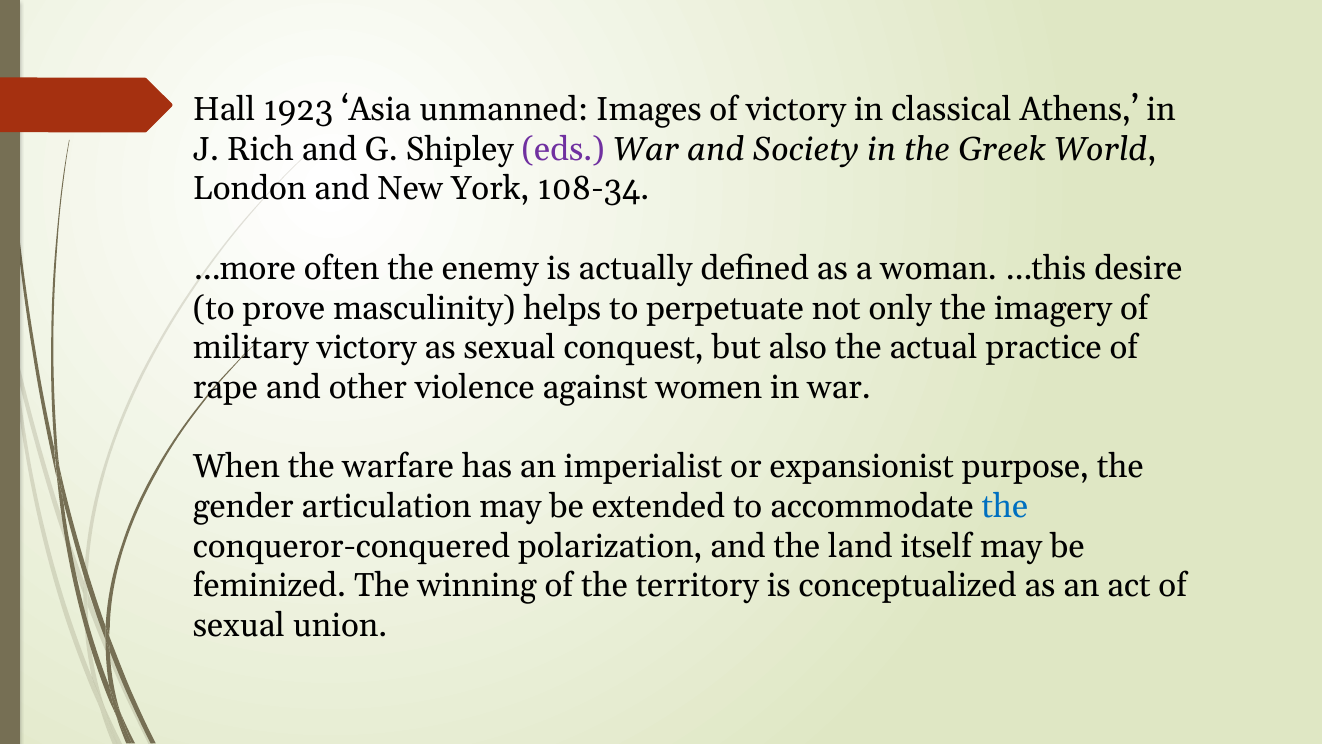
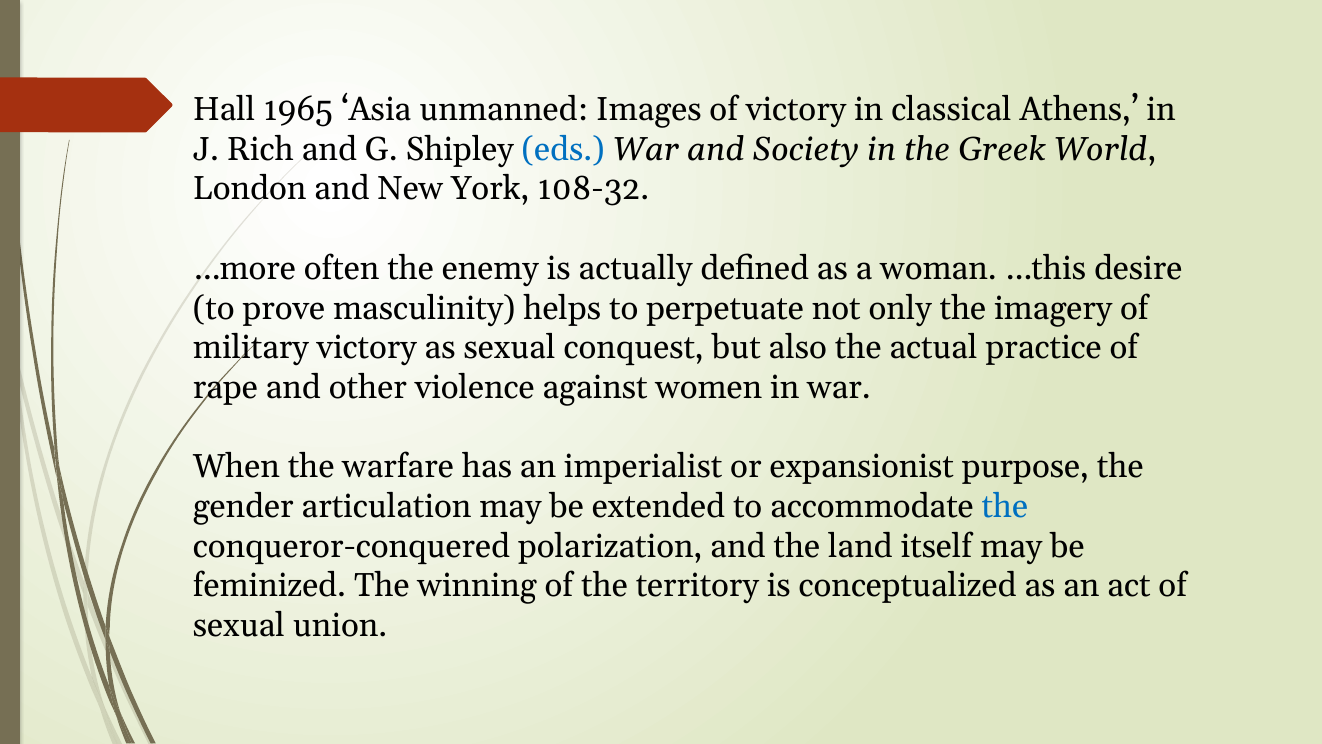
1923: 1923 -> 1965
eds colour: purple -> blue
108-34: 108-34 -> 108-32
